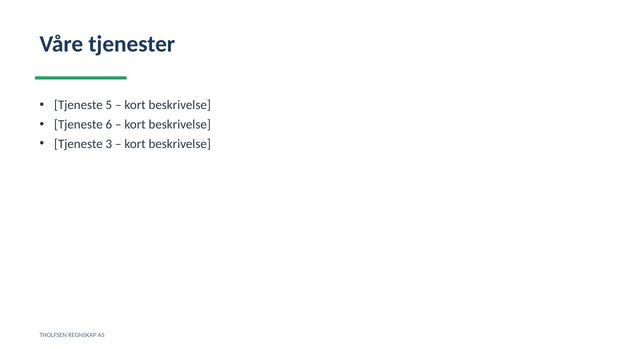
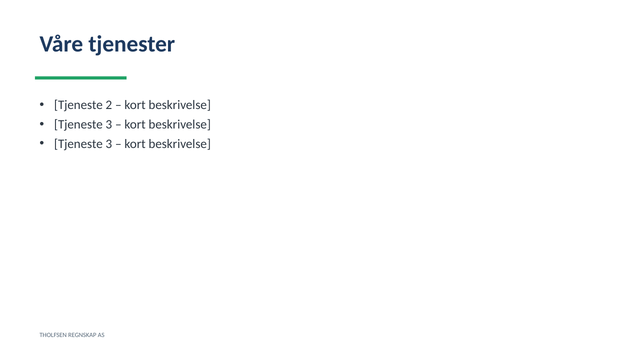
5: 5 -> 2
6 at (109, 125): 6 -> 3
